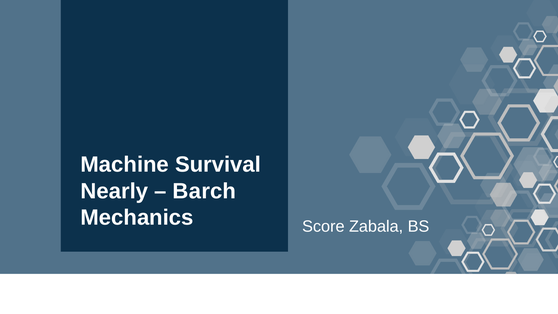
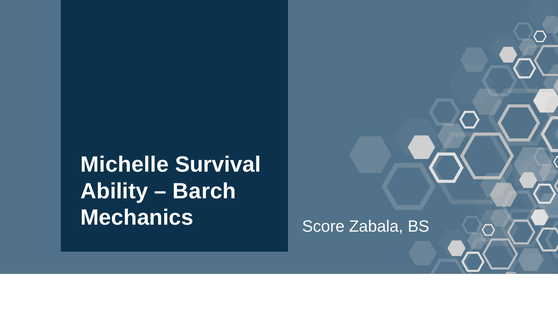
Machine: Machine -> Michelle
Nearly: Nearly -> Ability
